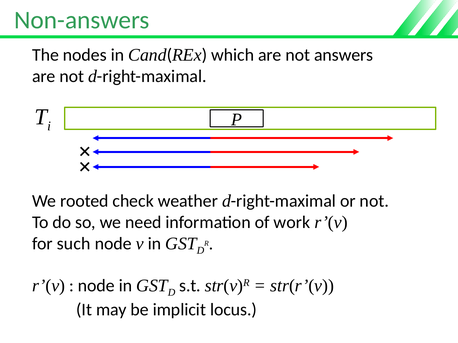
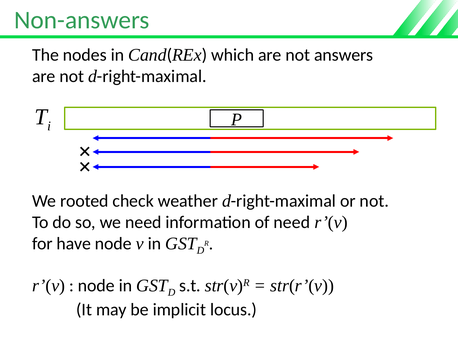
of work: work -> need
such: such -> have
